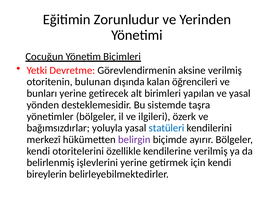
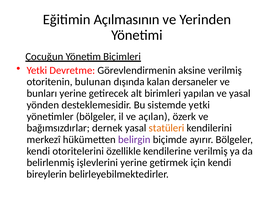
Zorunludur: Zorunludur -> Açılmasının
öğrencileri: öğrencileri -> dersaneler
sistemde taşra: taşra -> yetki
ilgileri: ilgileri -> açılan
yoluyla: yoluyla -> dernek
statüleri colour: blue -> orange
